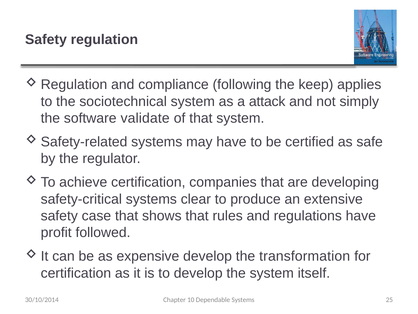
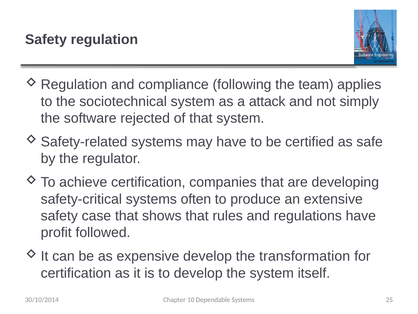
keep: keep -> team
validate: validate -> rejected
clear: clear -> often
